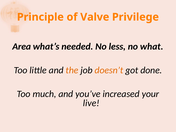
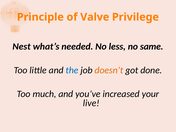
Area: Area -> Nest
what: what -> same
the colour: orange -> blue
